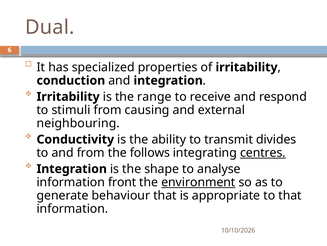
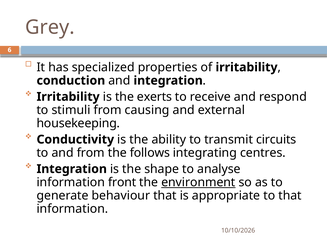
Dual: Dual -> Grey
range: range -> exerts
neighbouring: neighbouring -> housekeeping
divides: divides -> circuits
centres underline: present -> none
